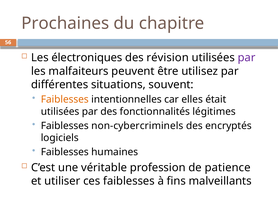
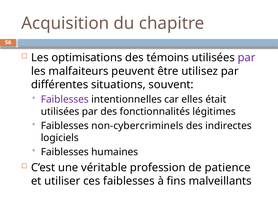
Prochaines: Prochaines -> Acquisition
électroniques: électroniques -> optimisations
révision: révision -> témoins
Faiblesses at (65, 99) colour: orange -> purple
encryptés: encryptés -> indirectes
